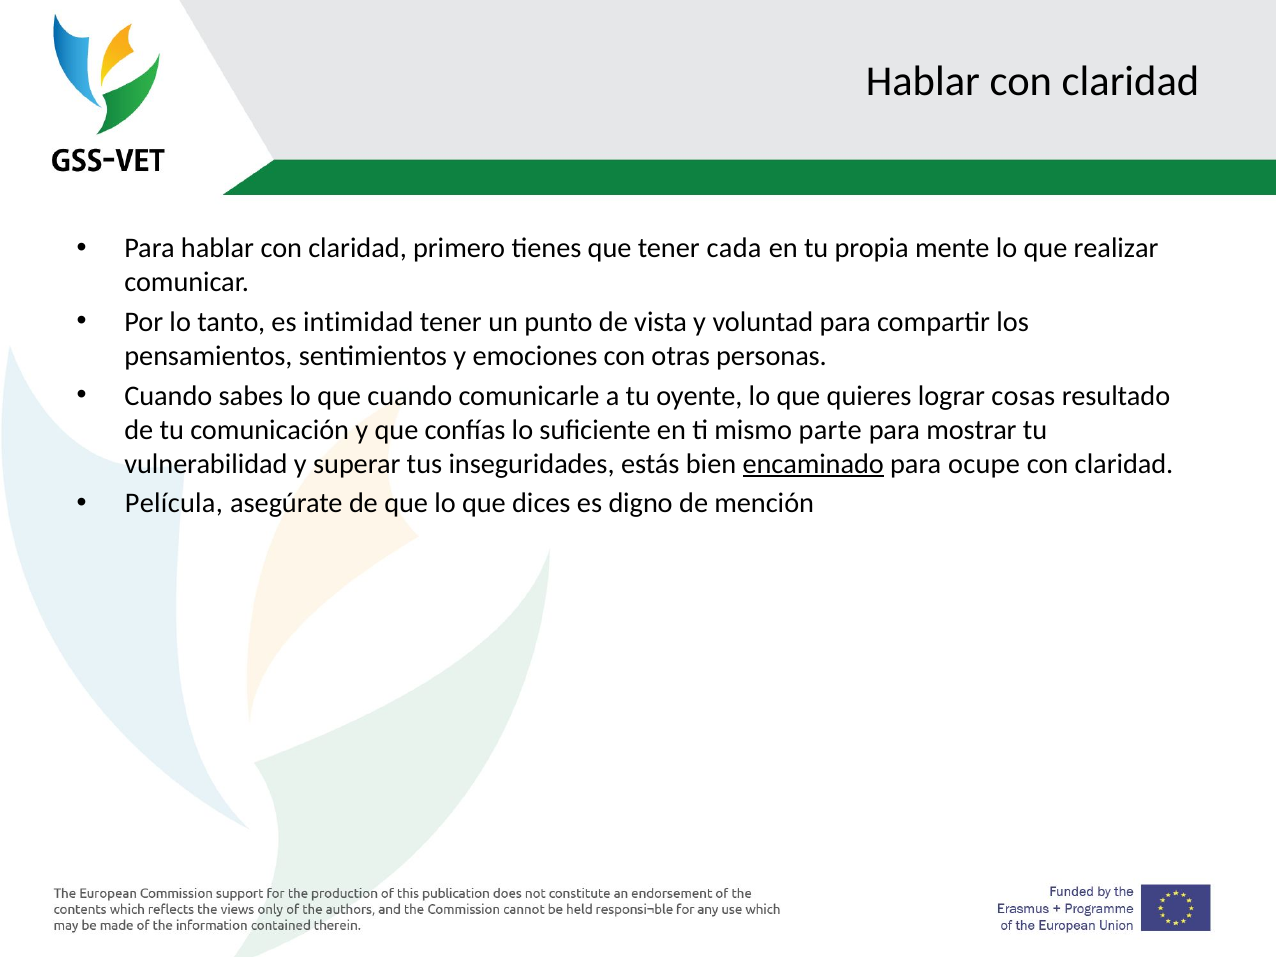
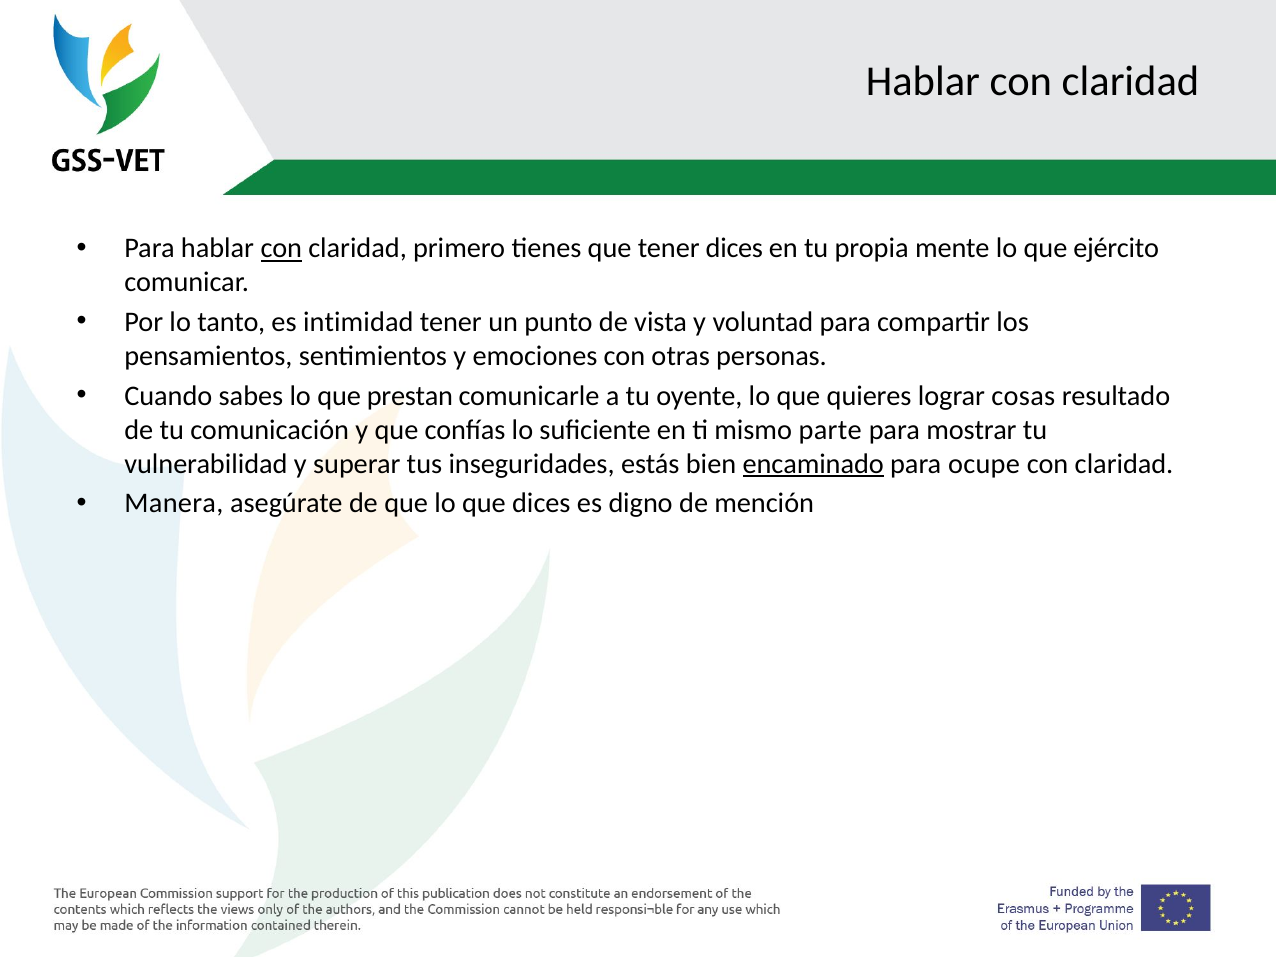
con at (281, 249) underline: none -> present
tener cada: cada -> dices
realizar: realizar -> ejército
que cuando: cuando -> prestan
Película: Película -> Manera
